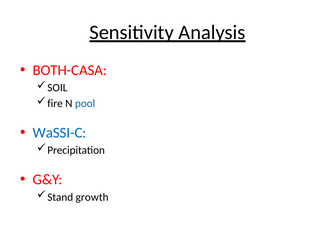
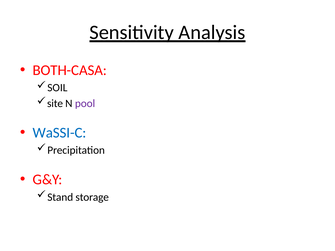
fire: fire -> site
pool colour: blue -> purple
growth: growth -> storage
